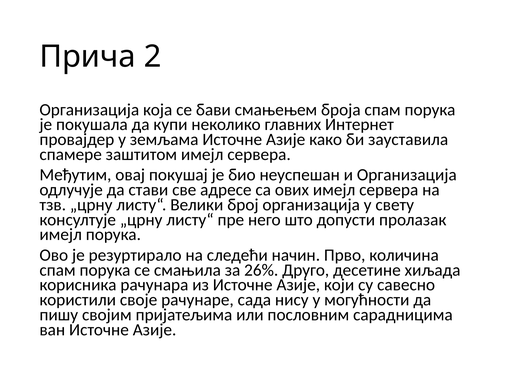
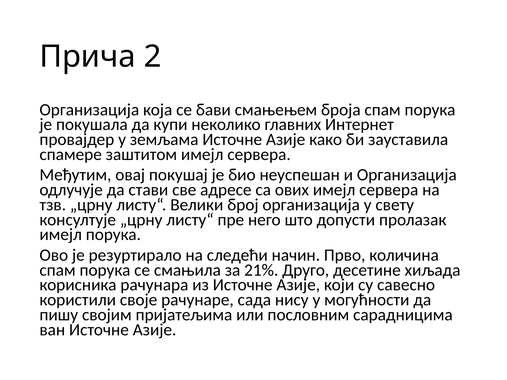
26%: 26% -> 21%
